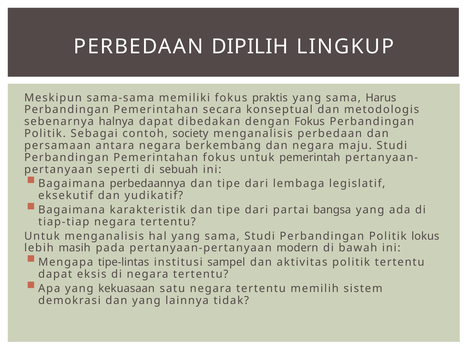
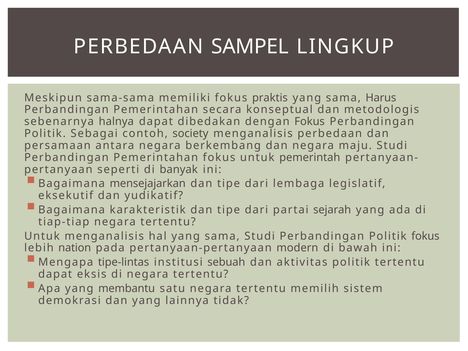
DIPILIH: DIPILIH -> SAMPEL
sebuah: sebuah -> banyak
perbedaannya: perbedaannya -> mensejajarkan
bangsa: bangsa -> sejarah
Politik lokus: lokus -> fokus
masih: masih -> nation
sampel: sampel -> sebuah
kekuasaan: kekuasaan -> membantu
